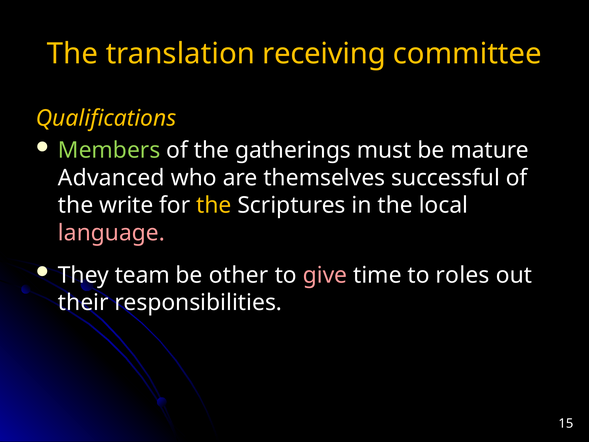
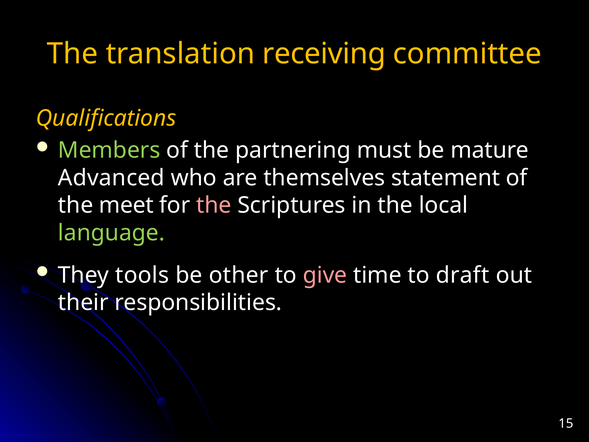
gatherings: gatherings -> partnering
successful: successful -> statement
write: write -> meet
the at (214, 205) colour: yellow -> pink
language colour: pink -> light green
team: team -> tools
roles: roles -> draft
